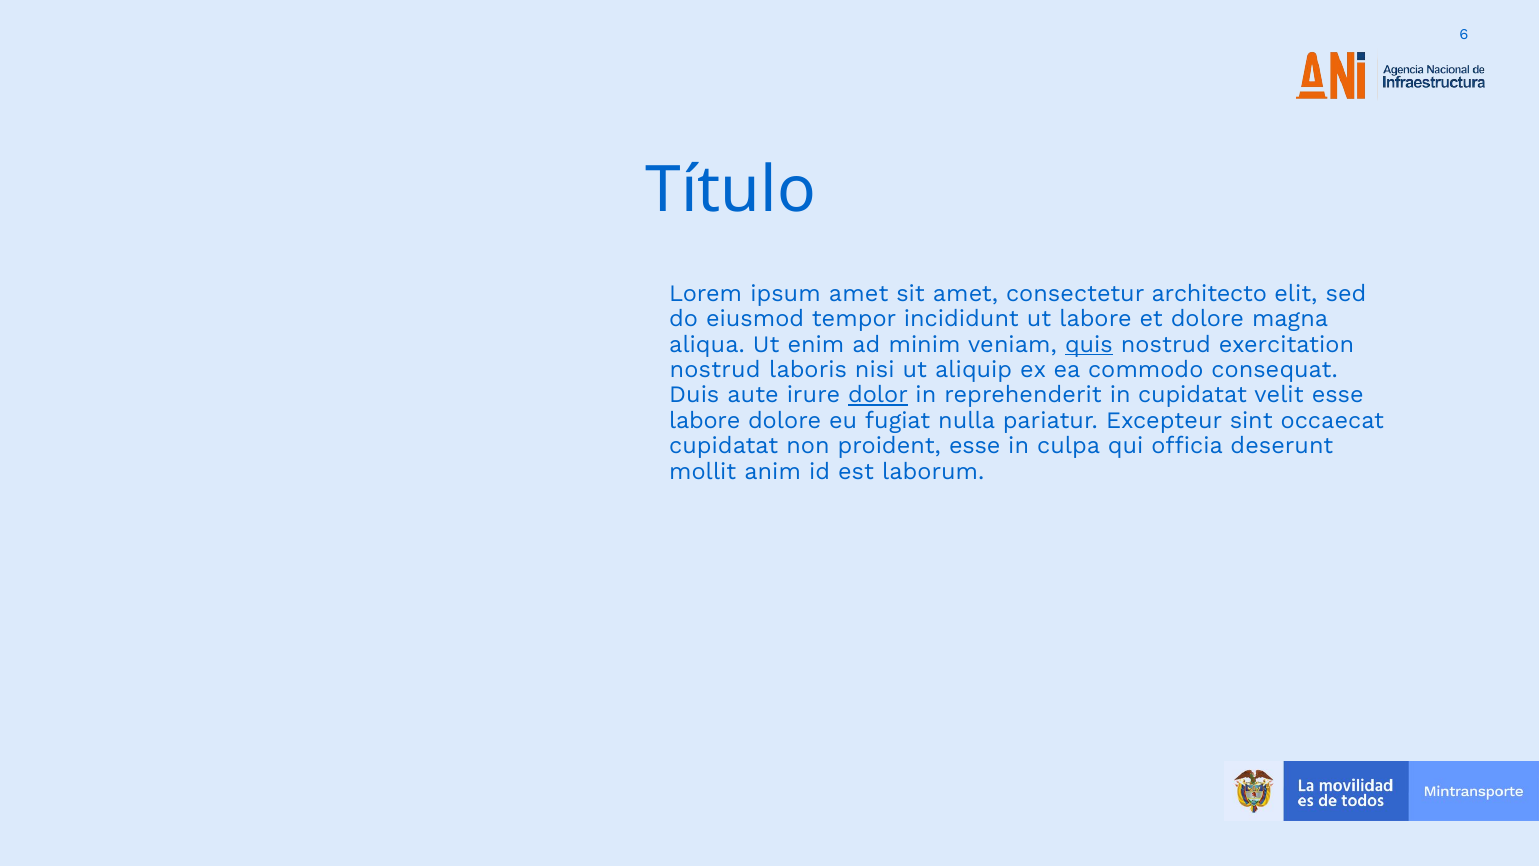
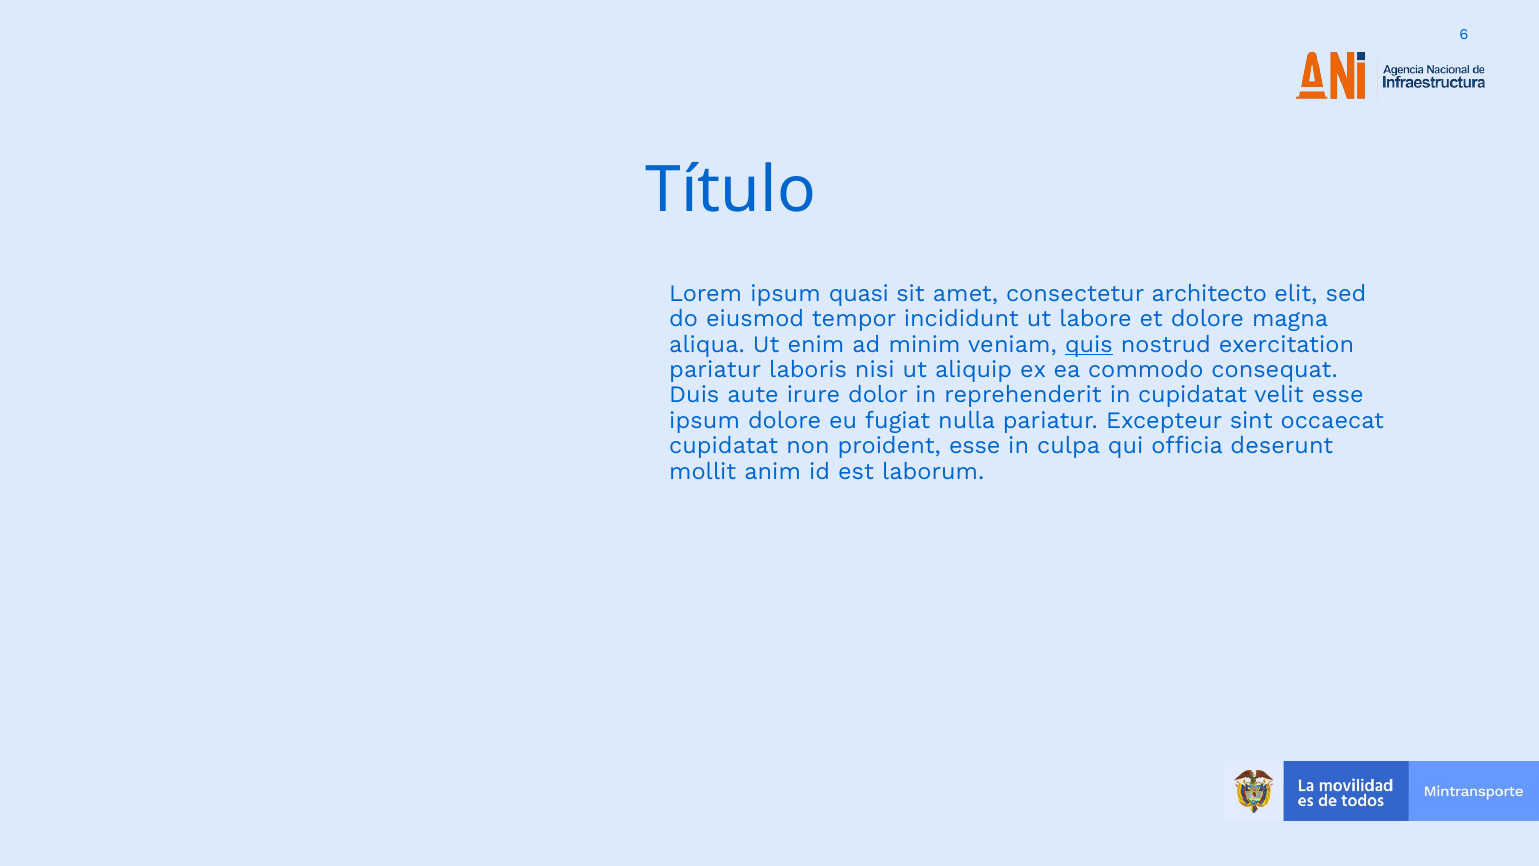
ipsum amet: amet -> quasi
nostrud at (715, 370): nostrud -> pariatur
dolor underline: present -> none
labore at (705, 420): labore -> ipsum
